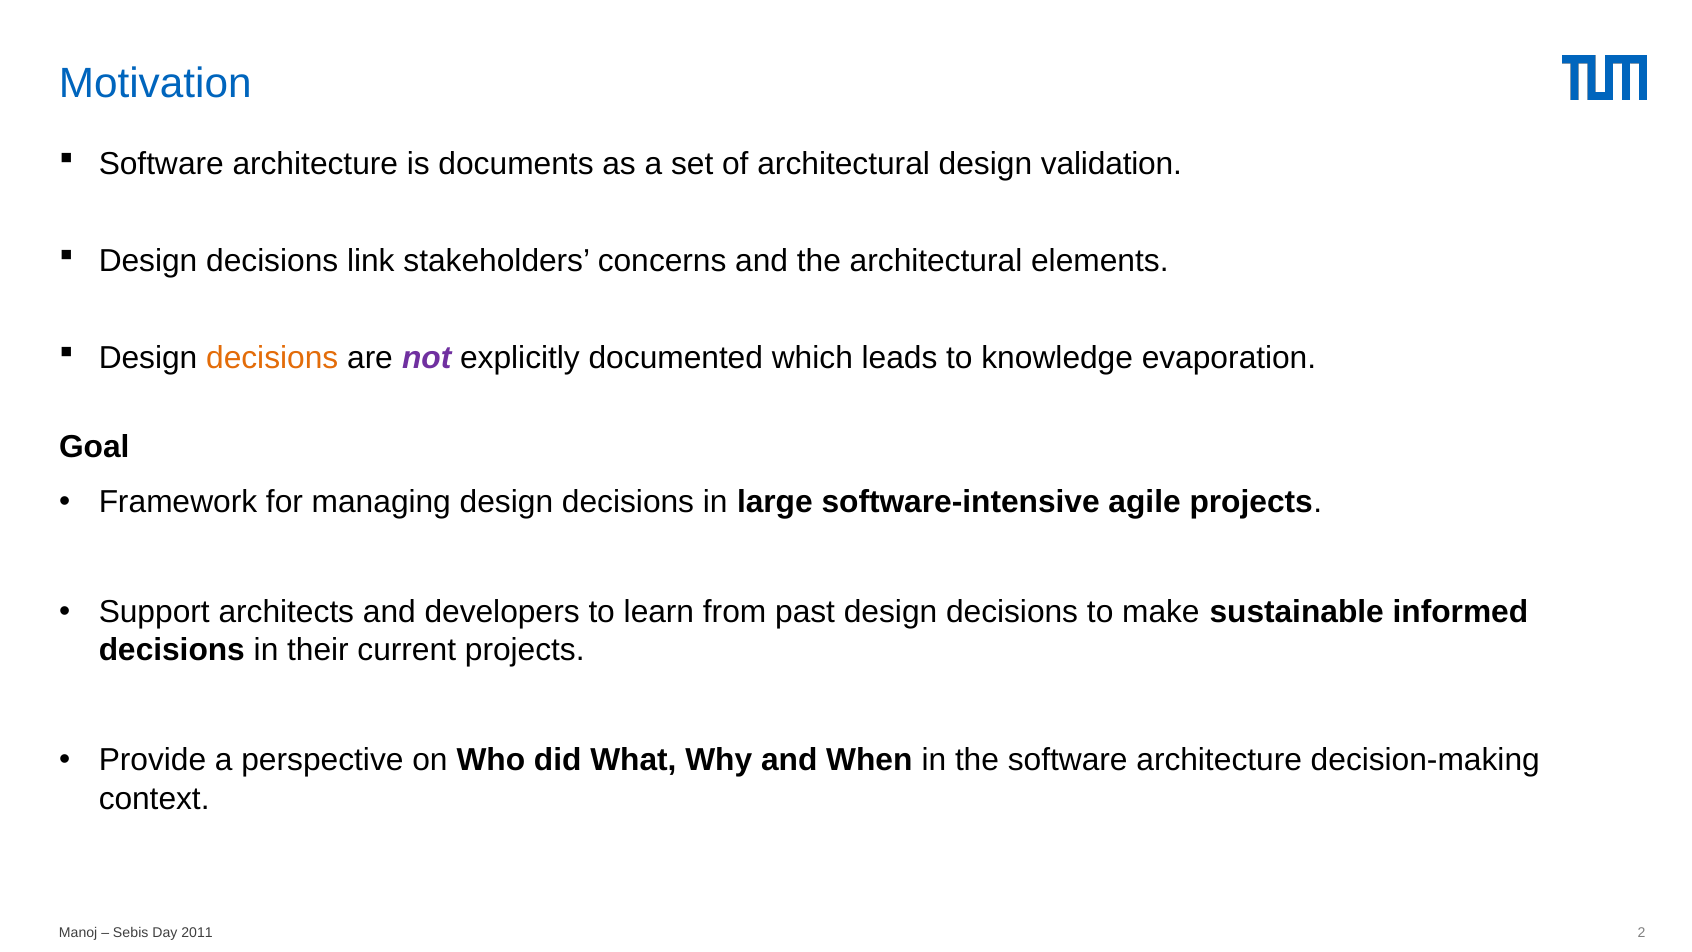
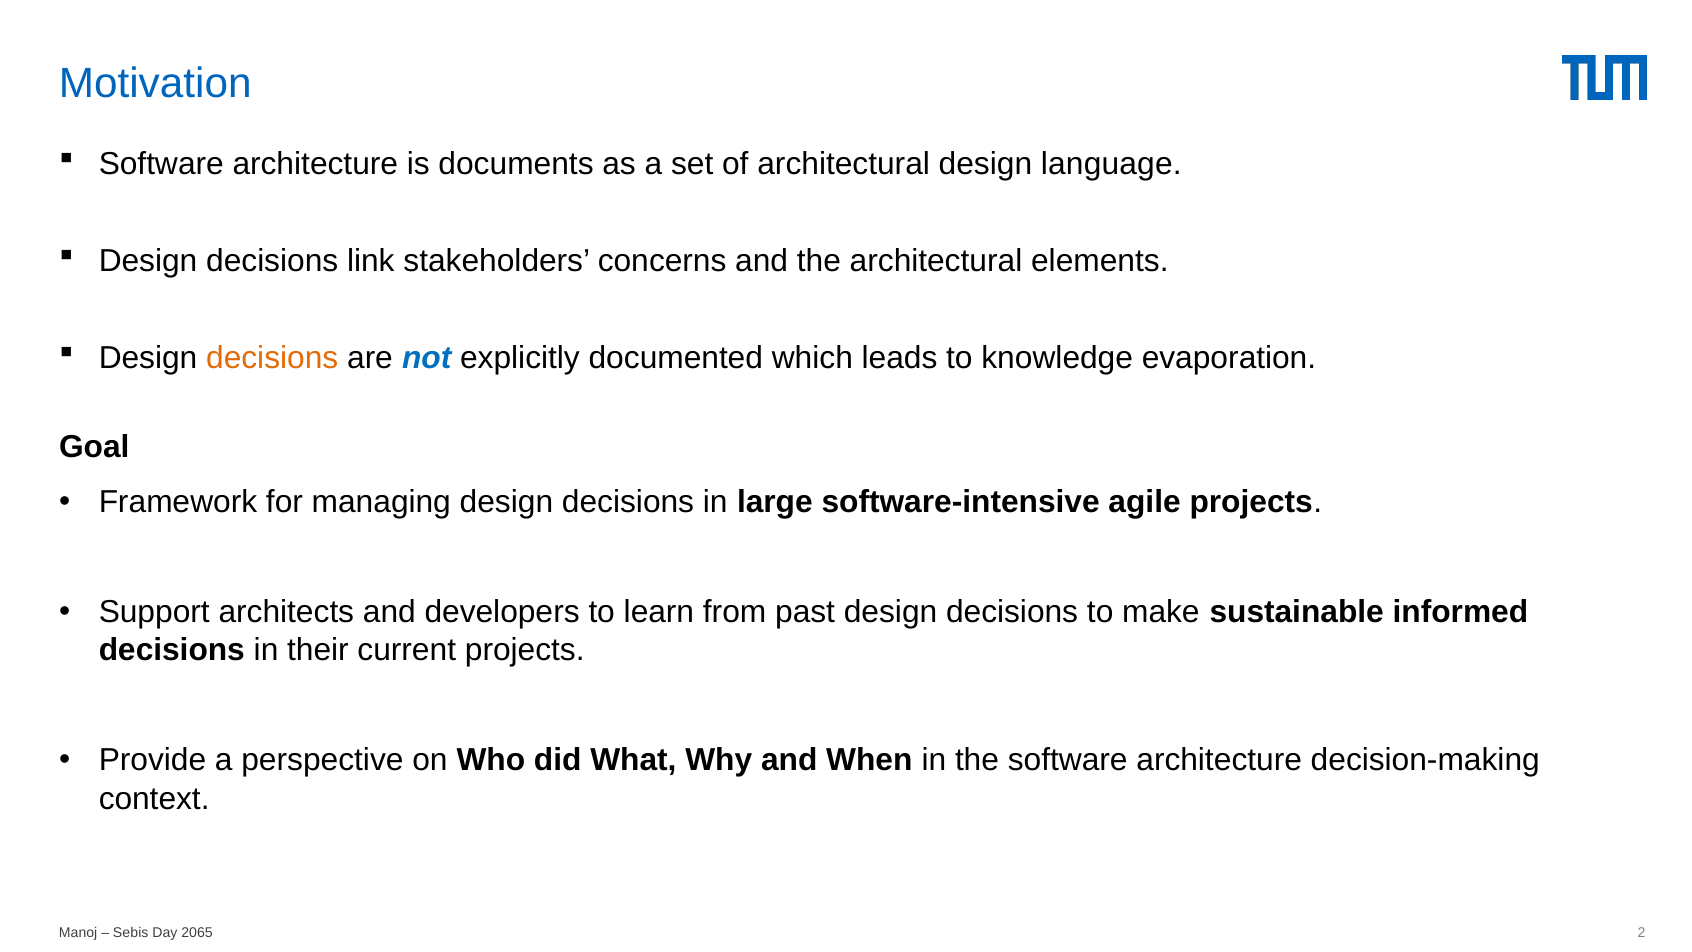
validation: validation -> language
not colour: purple -> blue
2011: 2011 -> 2065
